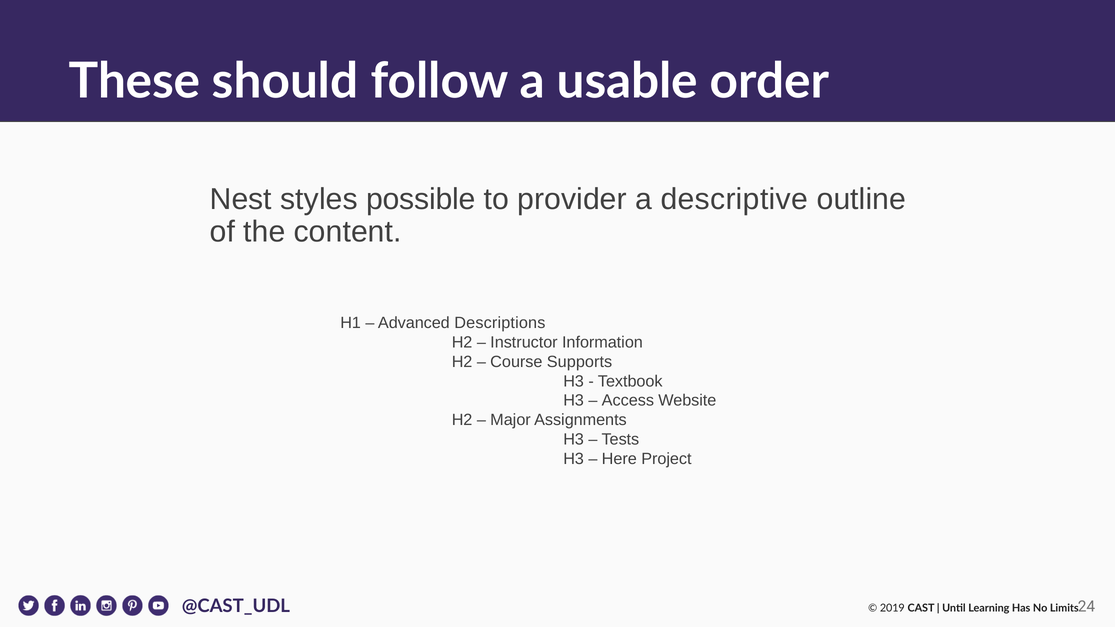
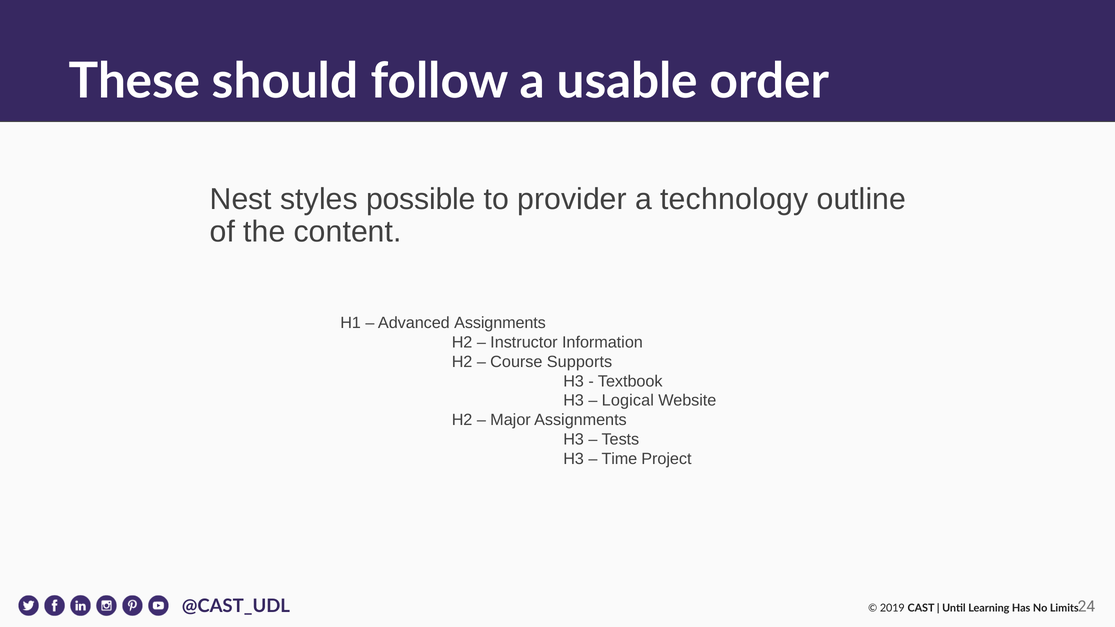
descriptive: descriptive -> technology
Advanced Descriptions: Descriptions -> Assignments
Access: Access -> Logical
Here: Here -> Time
